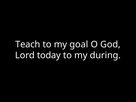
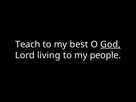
goal: goal -> best
God underline: none -> present
today: today -> living
during: during -> people
